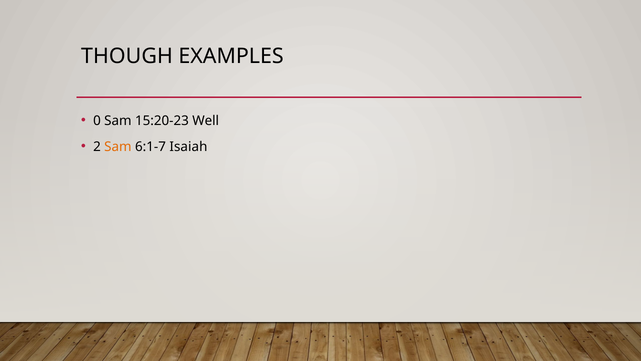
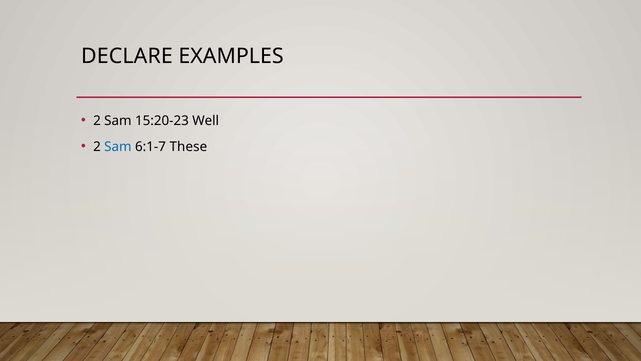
THOUGH: THOUGH -> DECLARE
0 at (97, 121): 0 -> 2
Sam at (118, 146) colour: orange -> blue
Isaiah: Isaiah -> These
